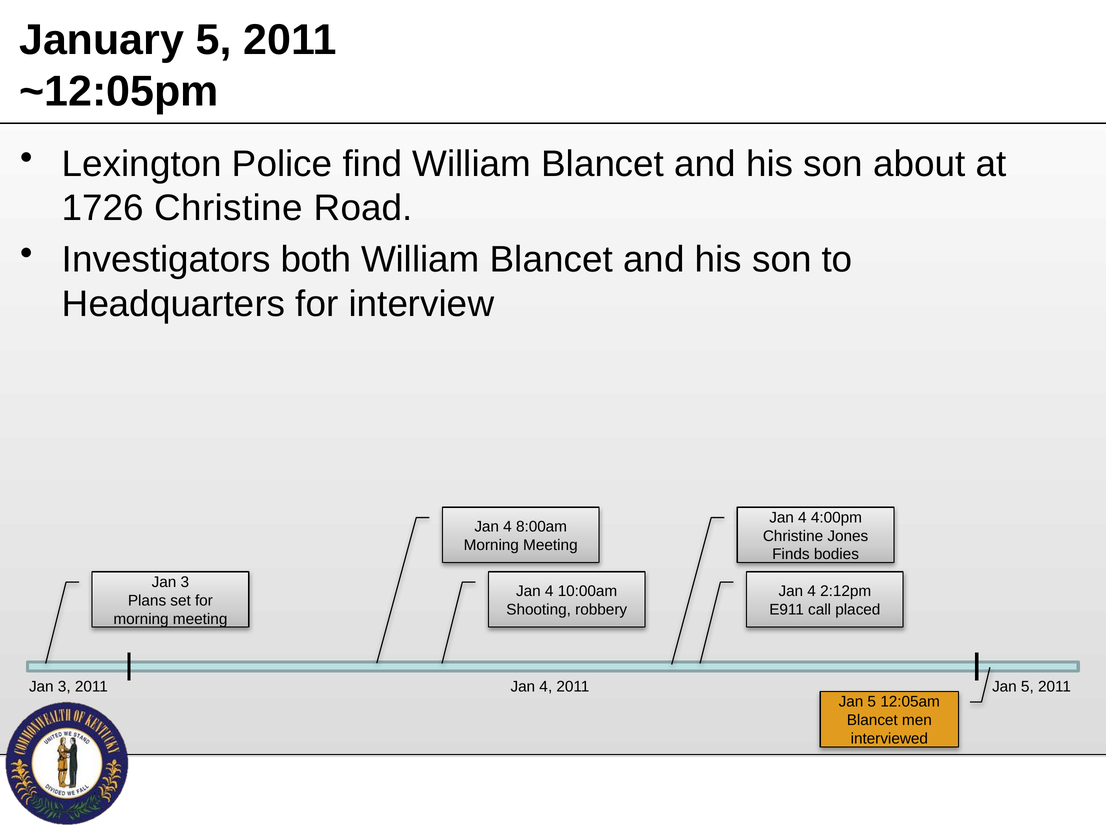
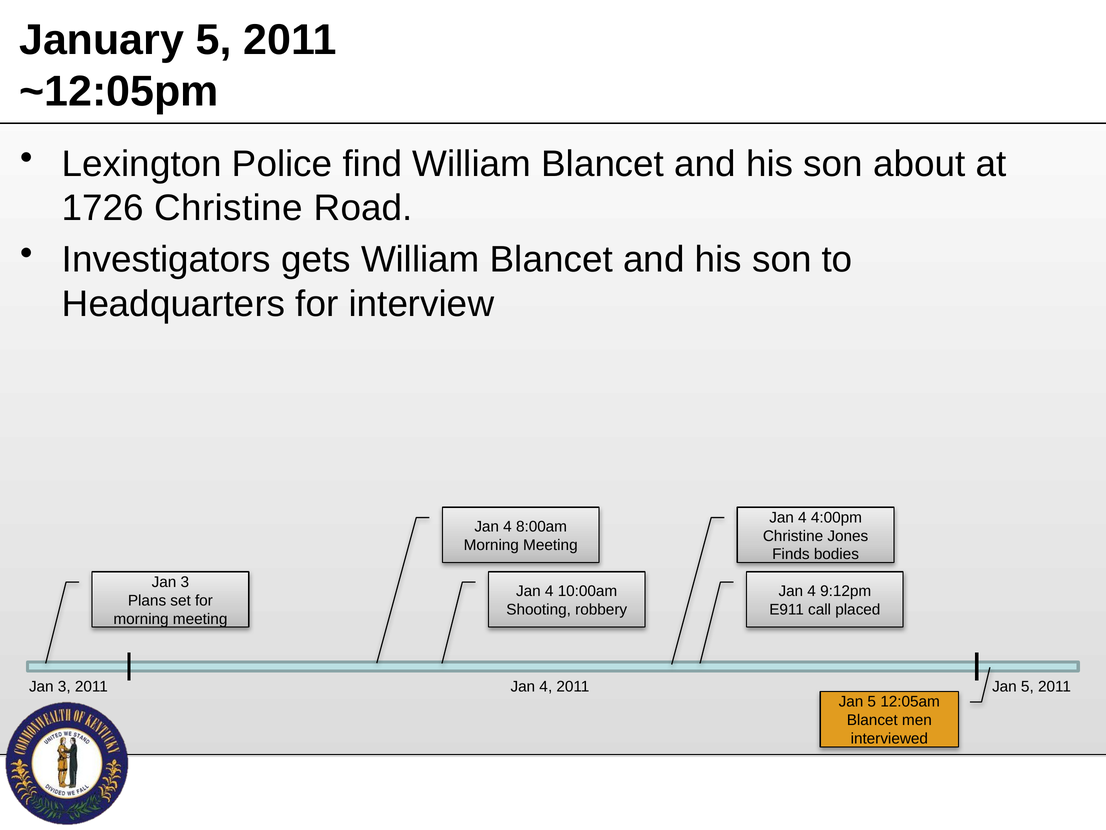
both: both -> gets
2:12pm: 2:12pm -> 9:12pm
